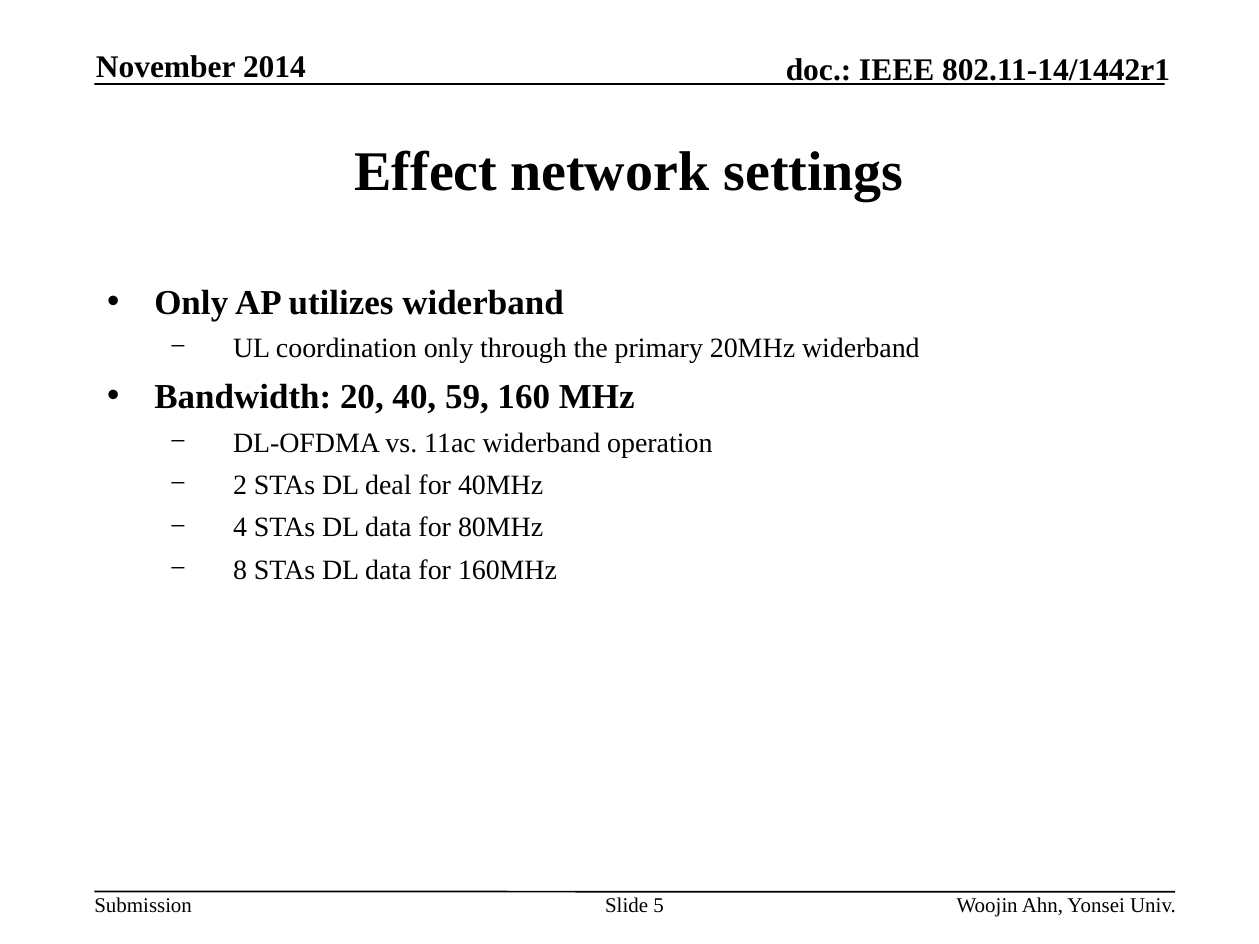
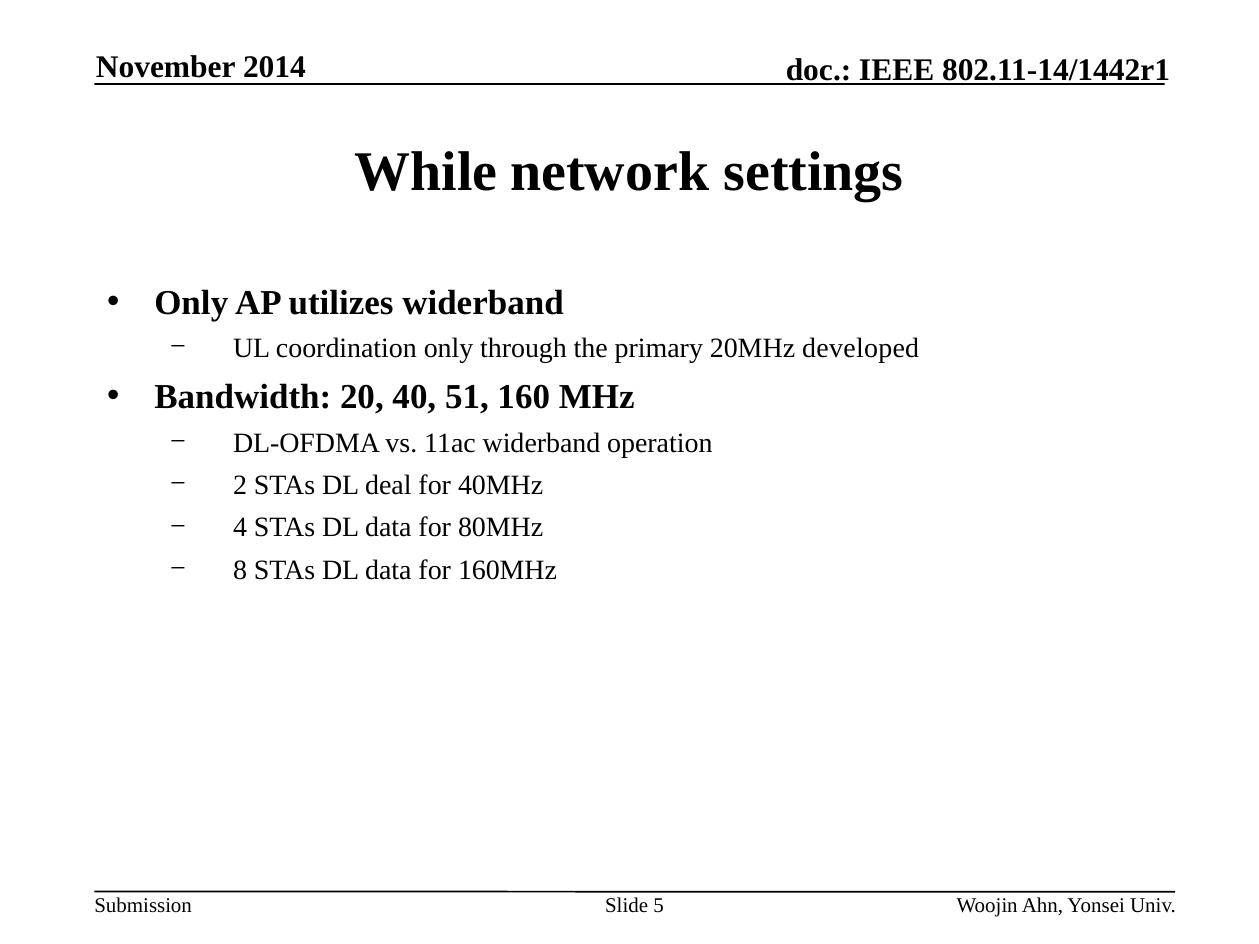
Effect: Effect -> While
20MHz widerband: widerband -> developed
59: 59 -> 51
